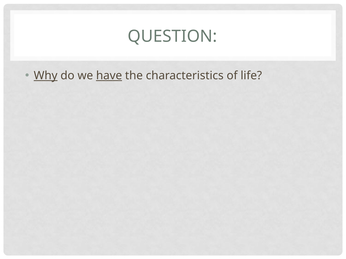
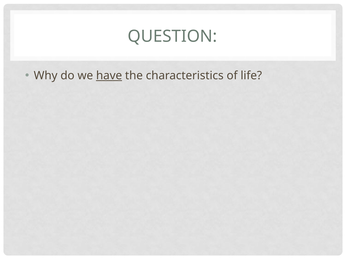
Why underline: present -> none
